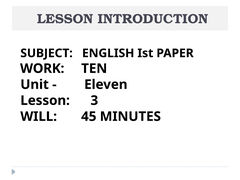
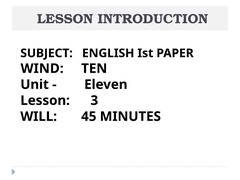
WORK: WORK -> WIND
